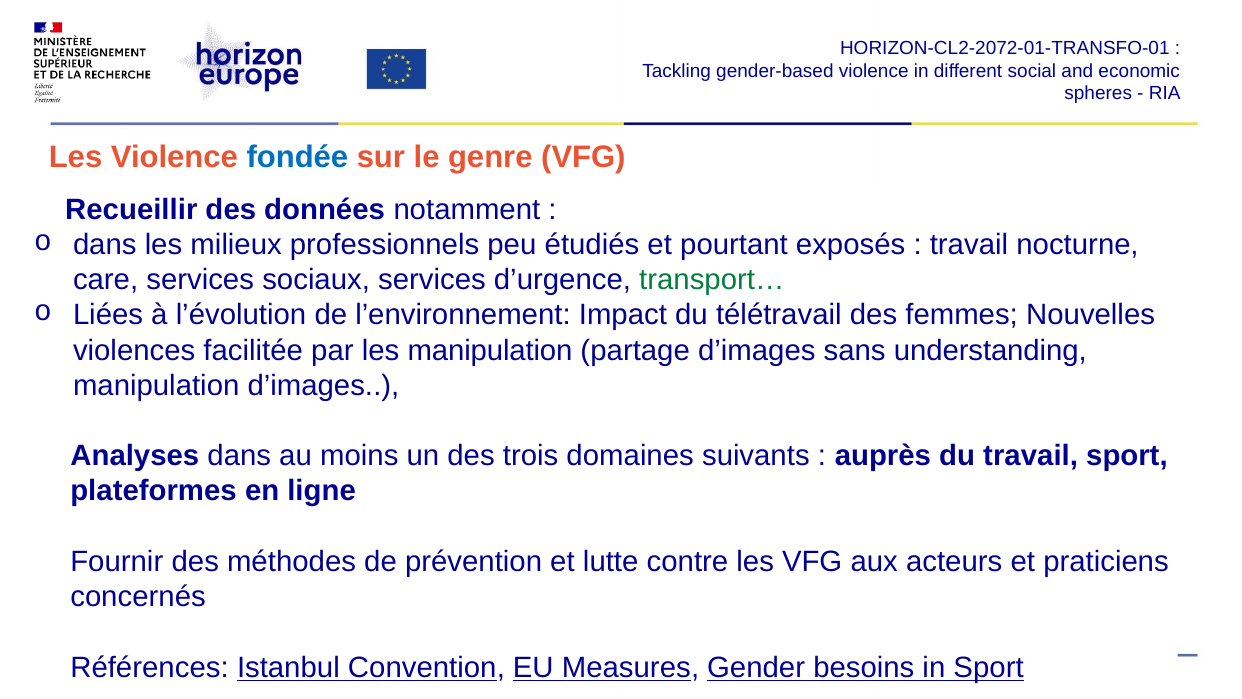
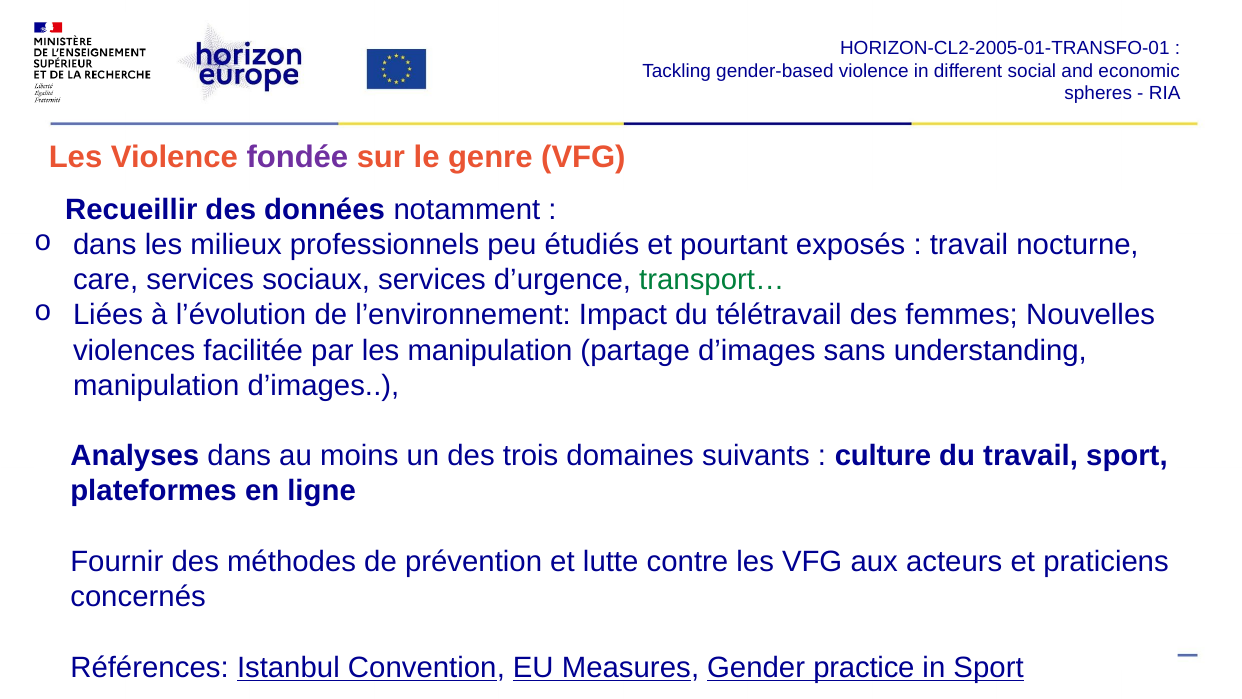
HORIZON-CL2-2072-01-TRANSFO-01: HORIZON-CL2-2072-01-TRANSFO-01 -> HORIZON-CL2-2005-01-TRANSFO-01
fondée colour: blue -> purple
auprès: auprès -> culture
besoins: besoins -> practice
